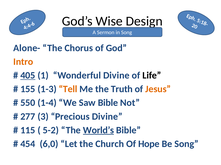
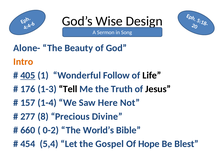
Chorus: Chorus -> Beauty
Wonderful Divine: Divine -> Follow
155: 155 -> 176
Tell colour: orange -> black
Jesus colour: orange -> black
550: 550 -> 157
Saw Bible: Bible -> Here
277 3: 3 -> 8
115: 115 -> 660
5-2: 5-2 -> 0-2
World’s underline: present -> none
6,0: 6,0 -> 5,4
Church: Church -> Gospel
Be Song: Song -> Blest
